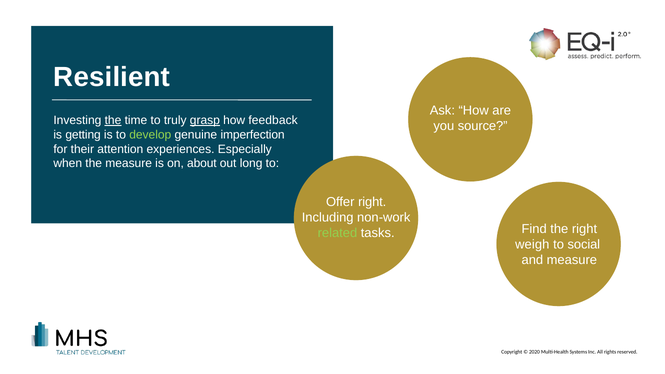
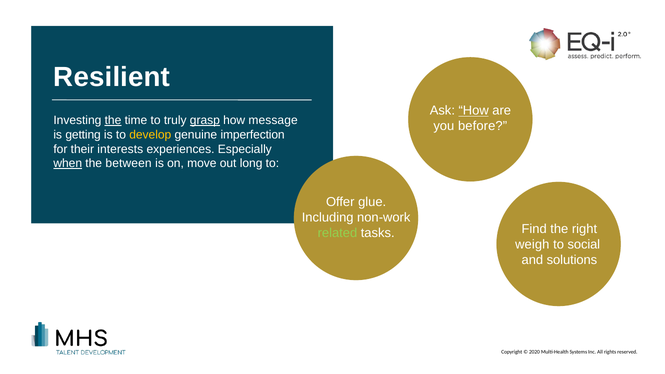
How at (474, 111) underline: none -> present
feedback: feedback -> message
source: source -> before
develop colour: light green -> yellow
attention: attention -> interests
when underline: none -> present
the measure: measure -> between
about: about -> move
Offer right: right -> glue
and measure: measure -> solutions
